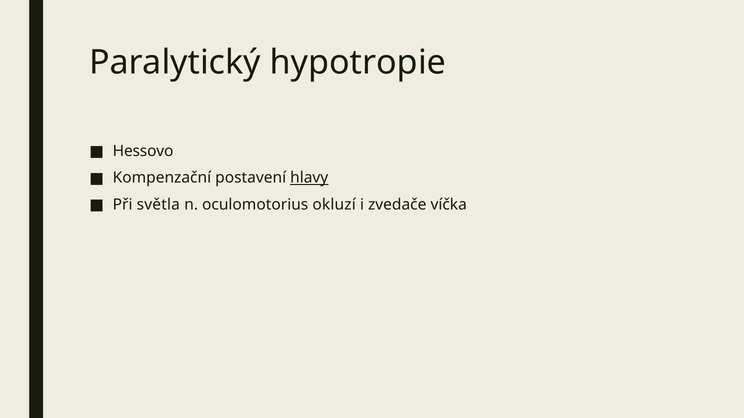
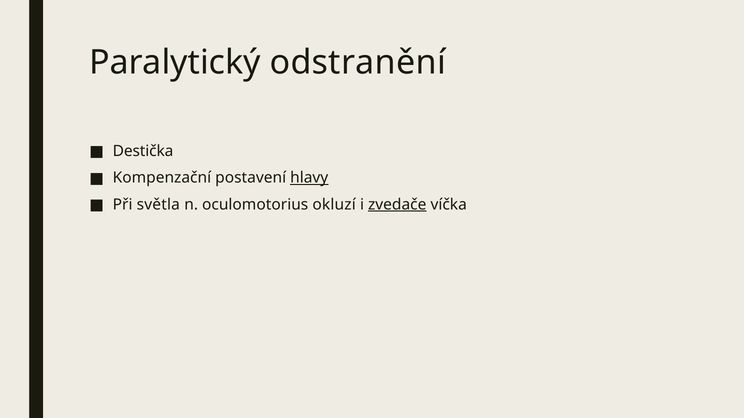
hypotropie: hypotropie -> odstranění
Hessovo: Hessovo -> Destička
zvedače underline: none -> present
